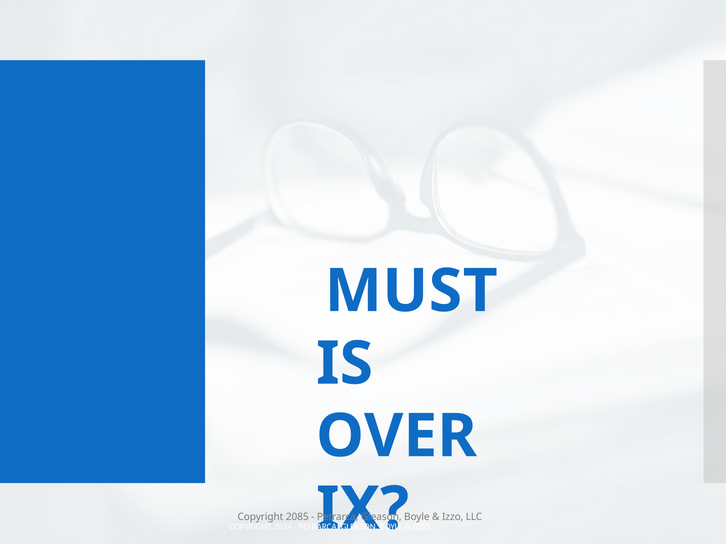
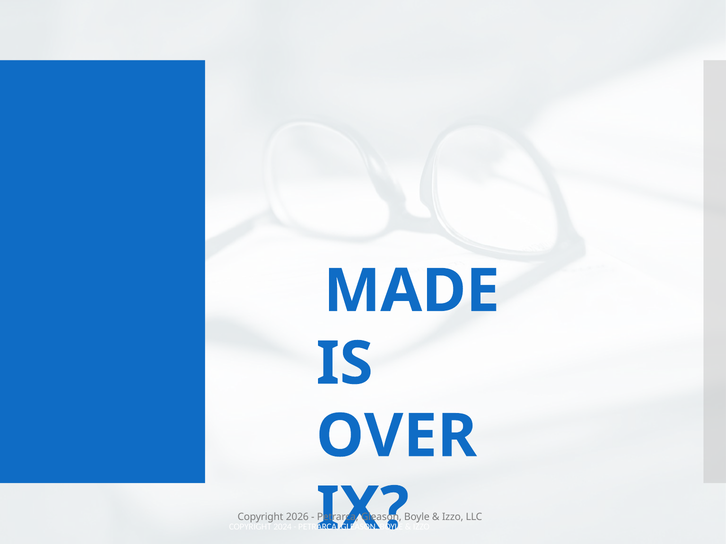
MUST: MUST -> MADE
2085: 2085 -> 2026
